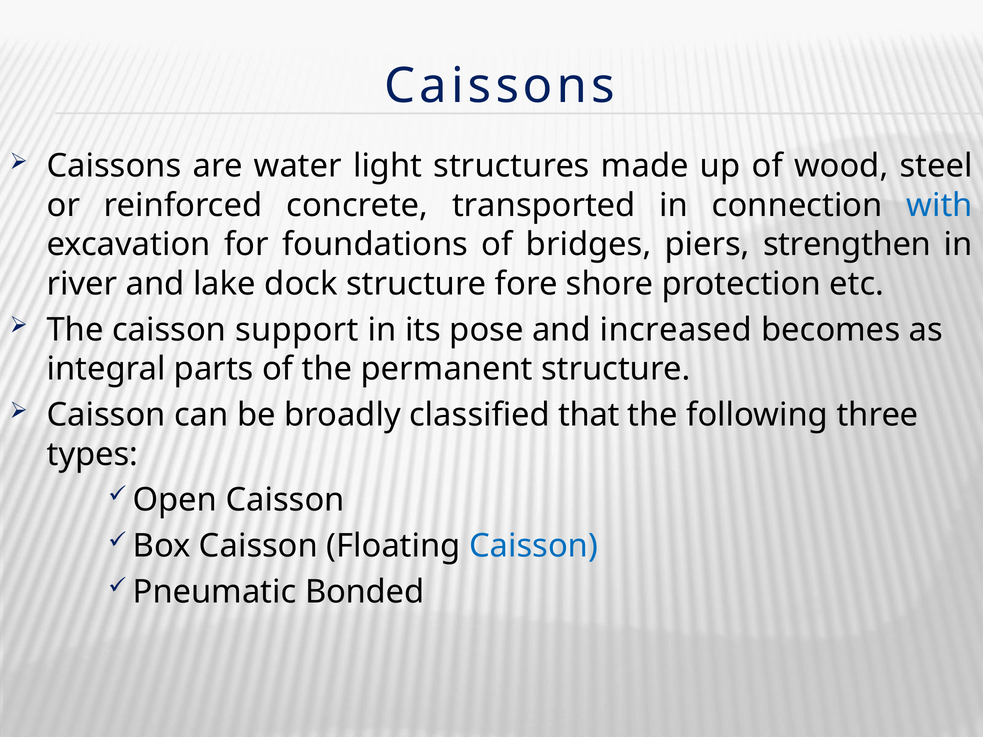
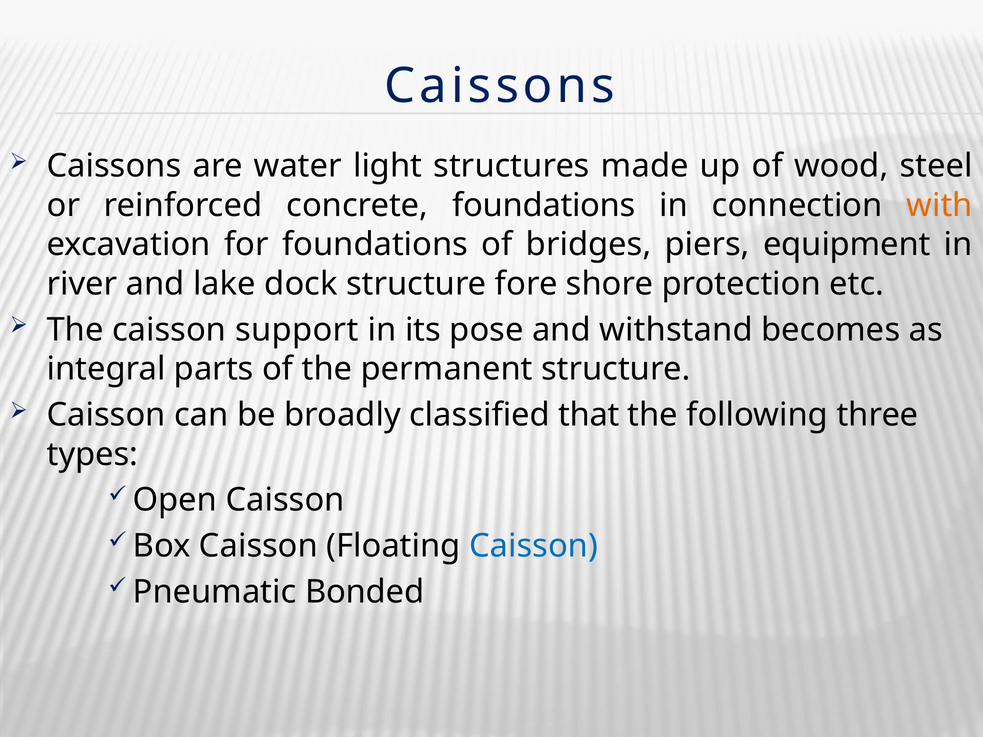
concrete transported: transported -> foundations
with colour: blue -> orange
strengthen: strengthen -> equipment
increased: increased -> withstand
